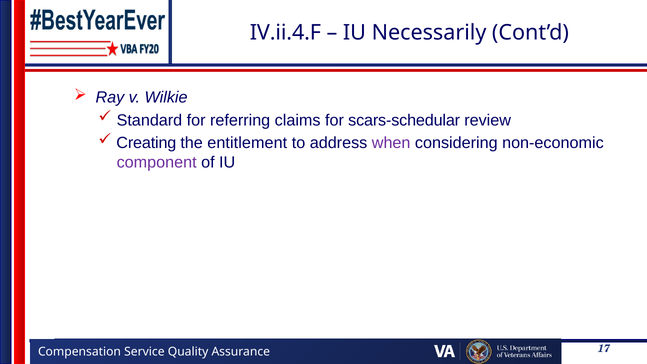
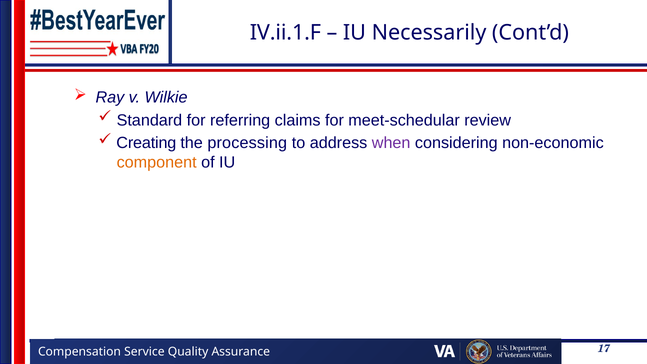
IV.ii.4.F: IV.ii.4.F -> IV.ii.1.F
scars-schedular: scars-schedular -> meet-schedular
entitlement: entitlement -> processing
component colour: purple -> orange
